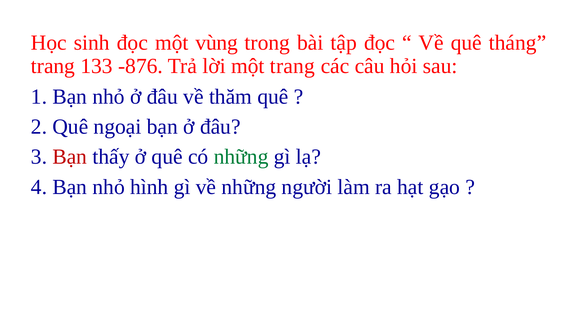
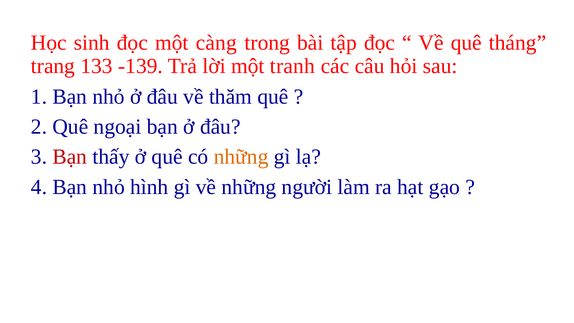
vùng: vùng -> càng
-876: -876 -> -139
một trang: trang -> tranh
những at (241, 157) colour: green -> orange
